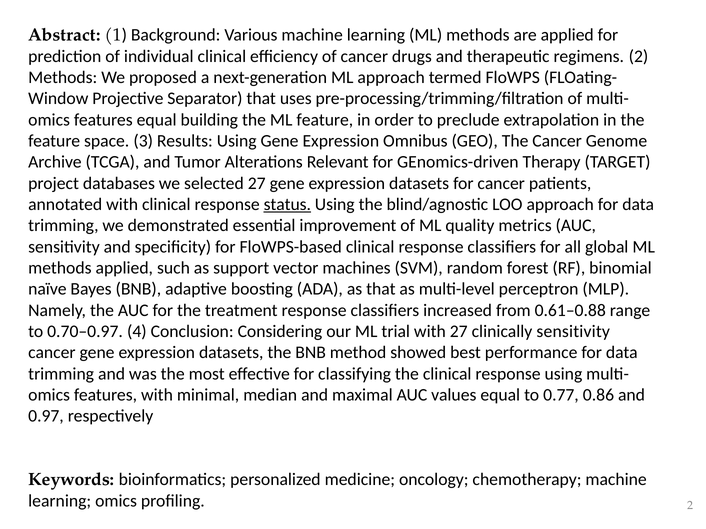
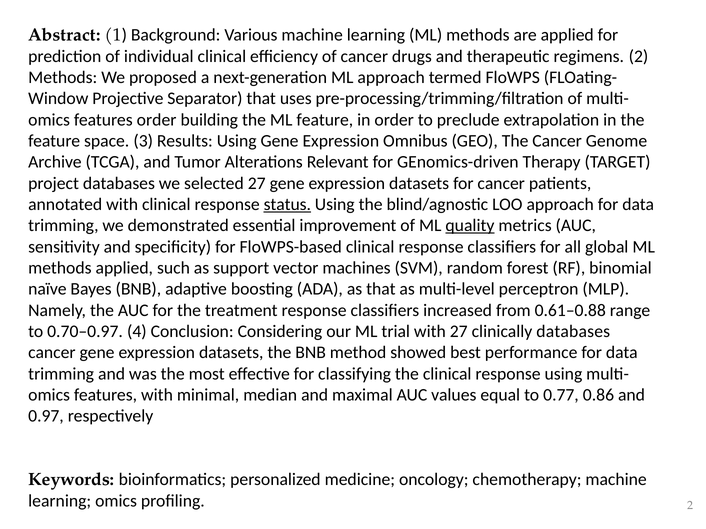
features equal: equal -> order
quality underline: none -> present
clinically sensitivity: sensitivity -> databases
